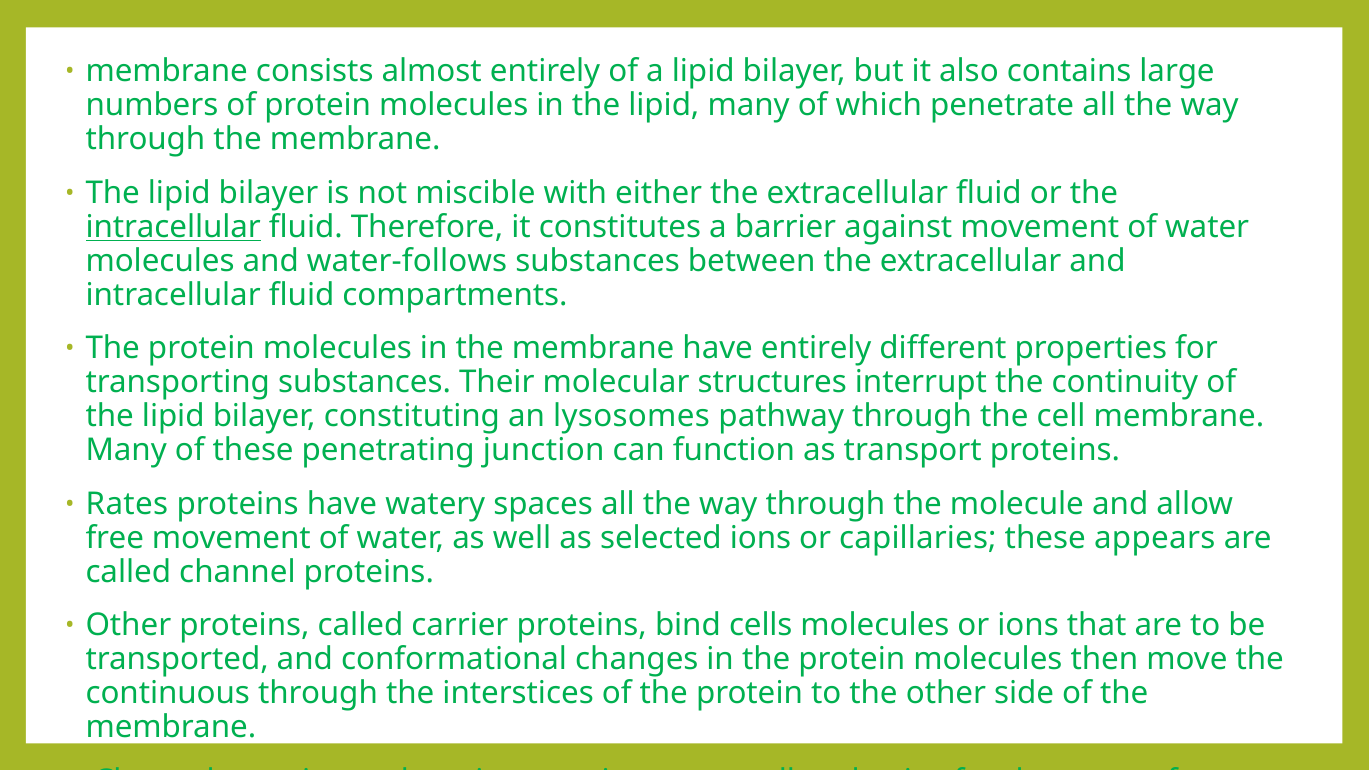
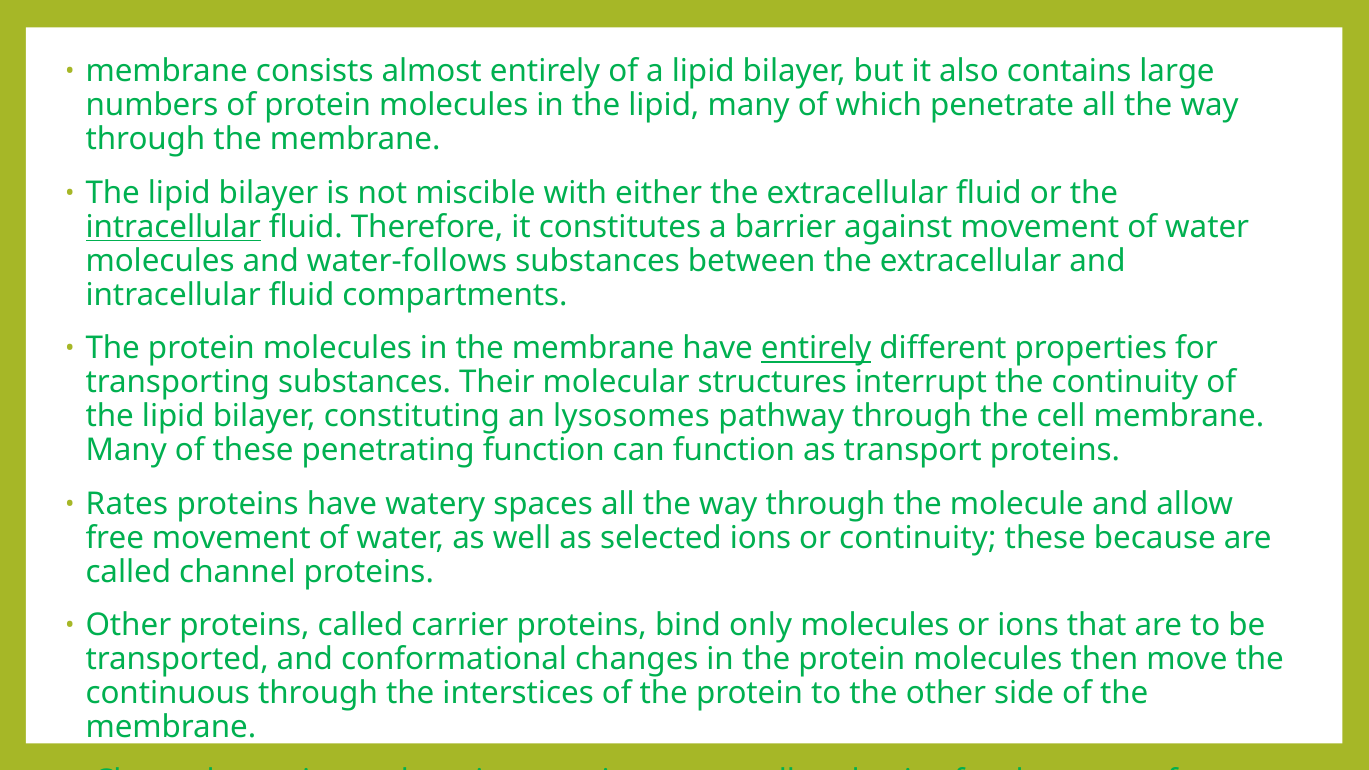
entirely at (816, 349) underline: none -> present
penetrating junction: junction -> function
or capillaries: capillaries -> continuity
appears: appears -> because
cells: cells -> only
